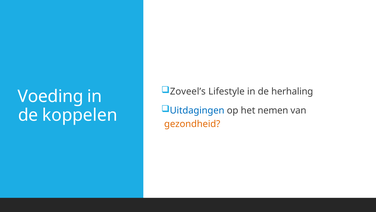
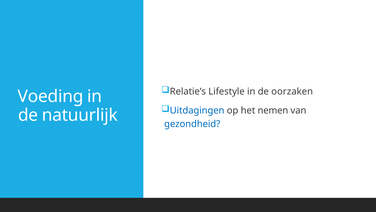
Zoveel’s: Zoveel’s -> Relatie’s
herhaling: herhaling -> oorzaken
koppelen: koppelen -> natuurlijk
gezondheid colour: orange -> blue
